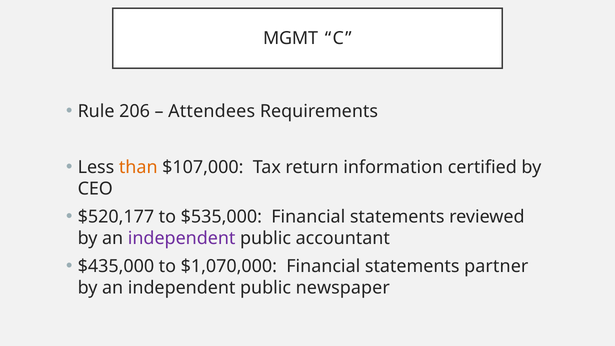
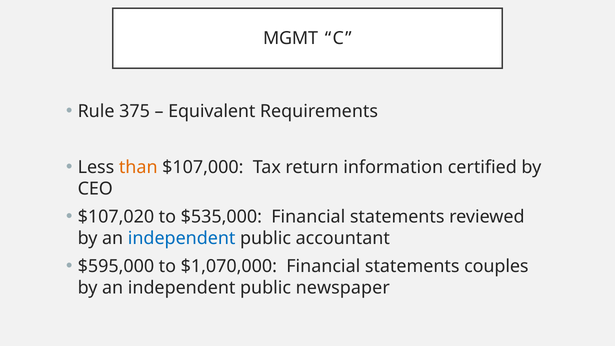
206: 206 -> 375
Attendees: Attendees -> Equivalent
$520,177: $520,177 -> $107,020
independent at (182, 238) colour: purple -> blue
$435,000: $435,000 -> $595,000
partner: partner -> couples
